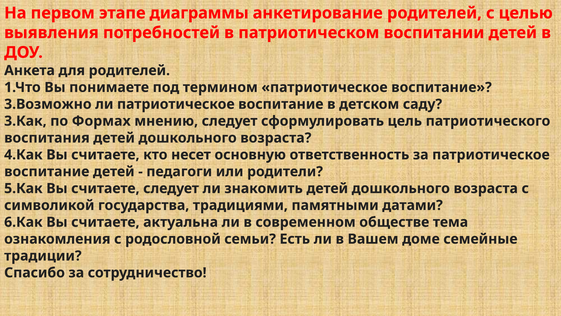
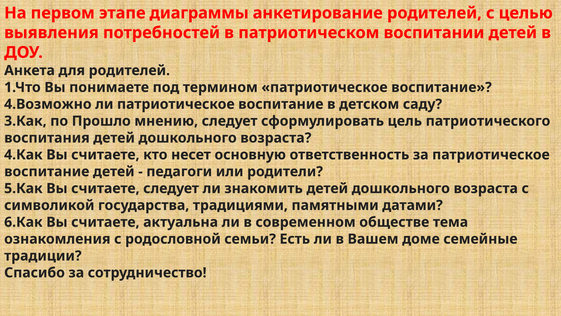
3.Возможно: 3.Возможно -> 4.Возможно
Формах: Формах -> Прошло
